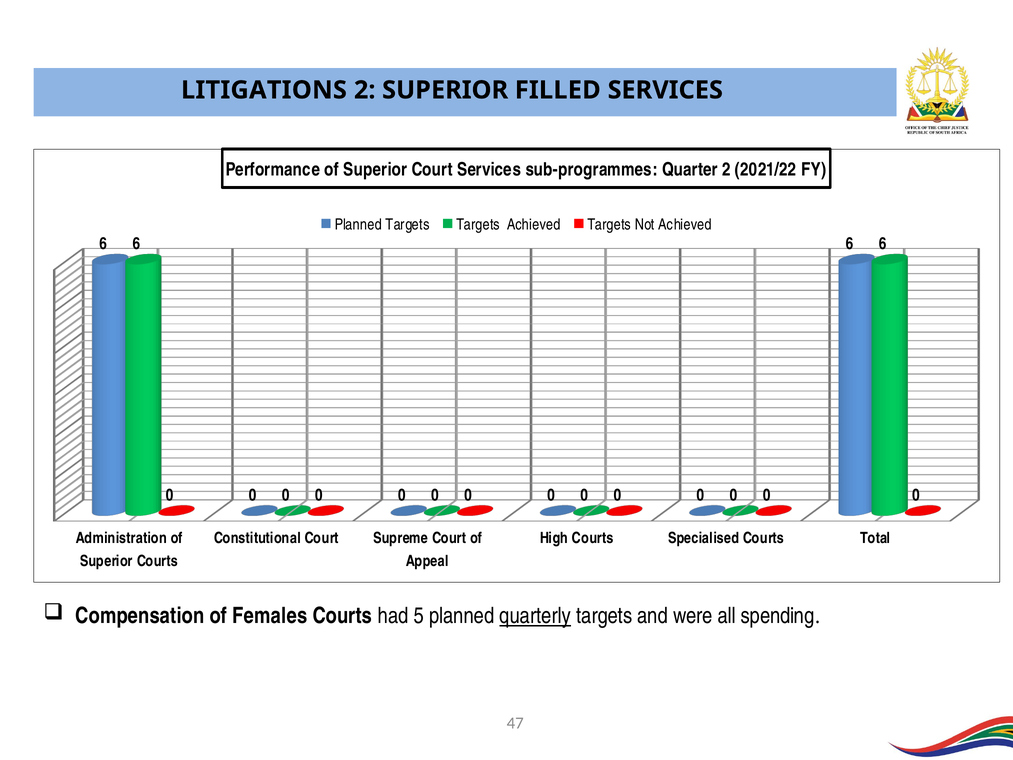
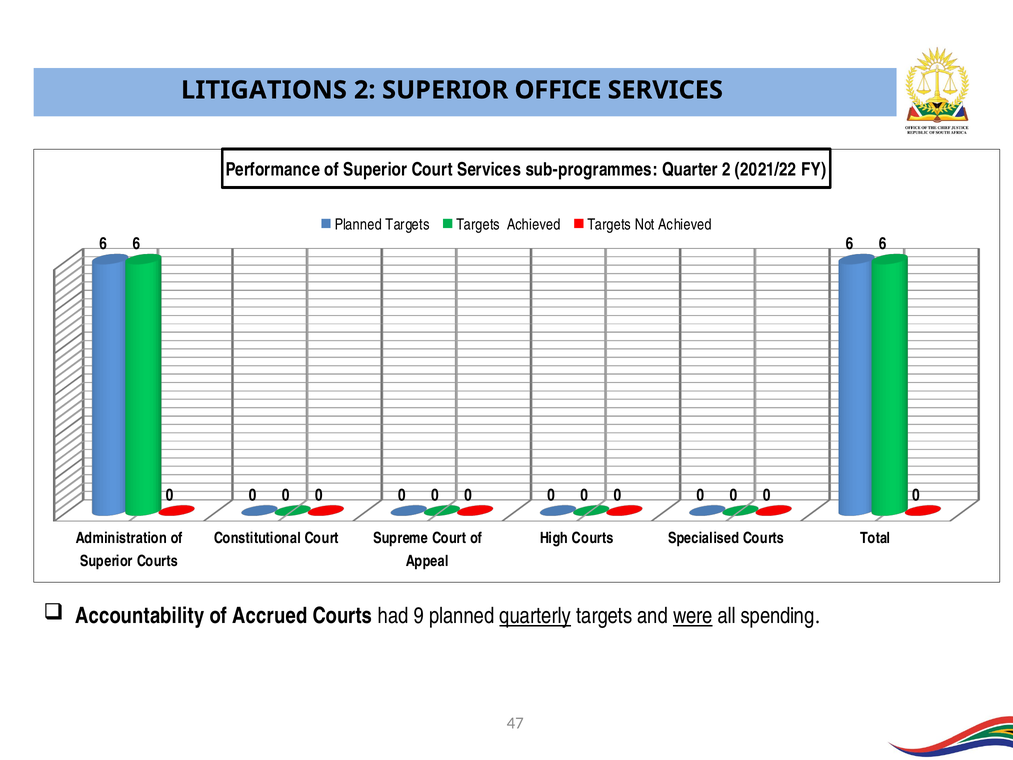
FILLED: FILLED -> OFFICE
Compensation: Compensation -> Accountability
Females: Females -> Accrued
5: 5 -> 9
were underline: none -> present
